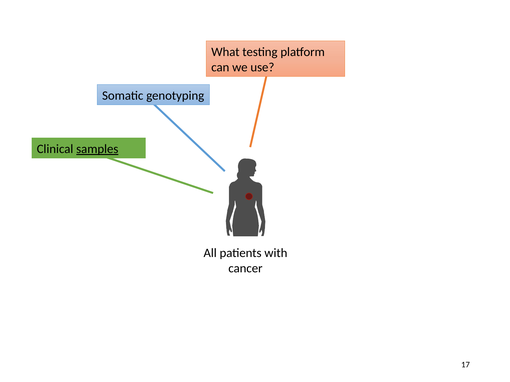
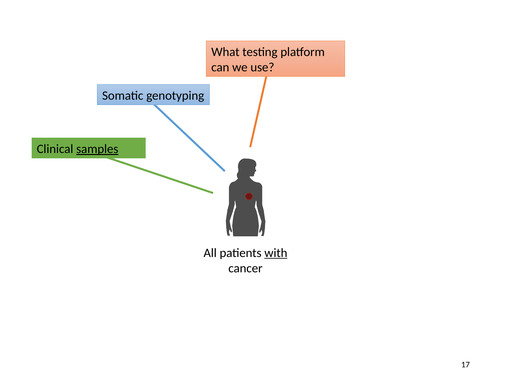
with underline: none -> present
